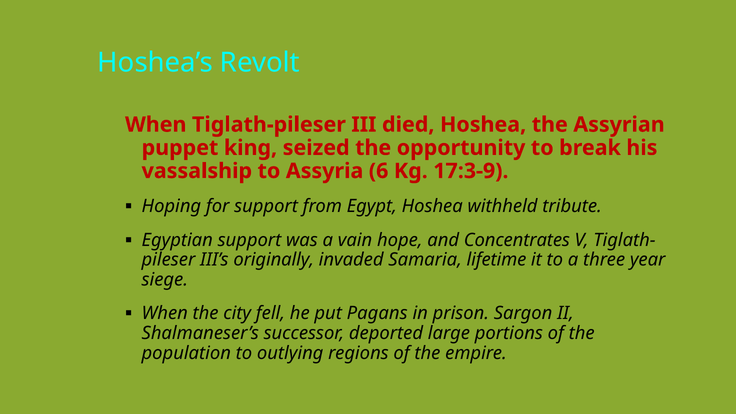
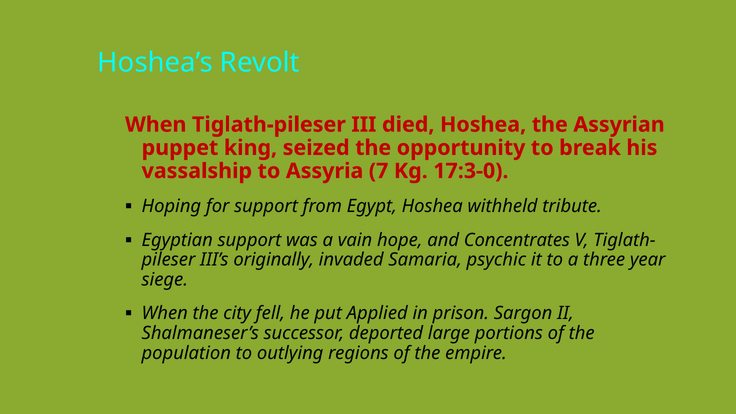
6: 6 -> 7
17:3-9: 17:3-9 -> 17:3-0
lifetime: lifetime -> psychic
Pagans: Pagans -> Applied
